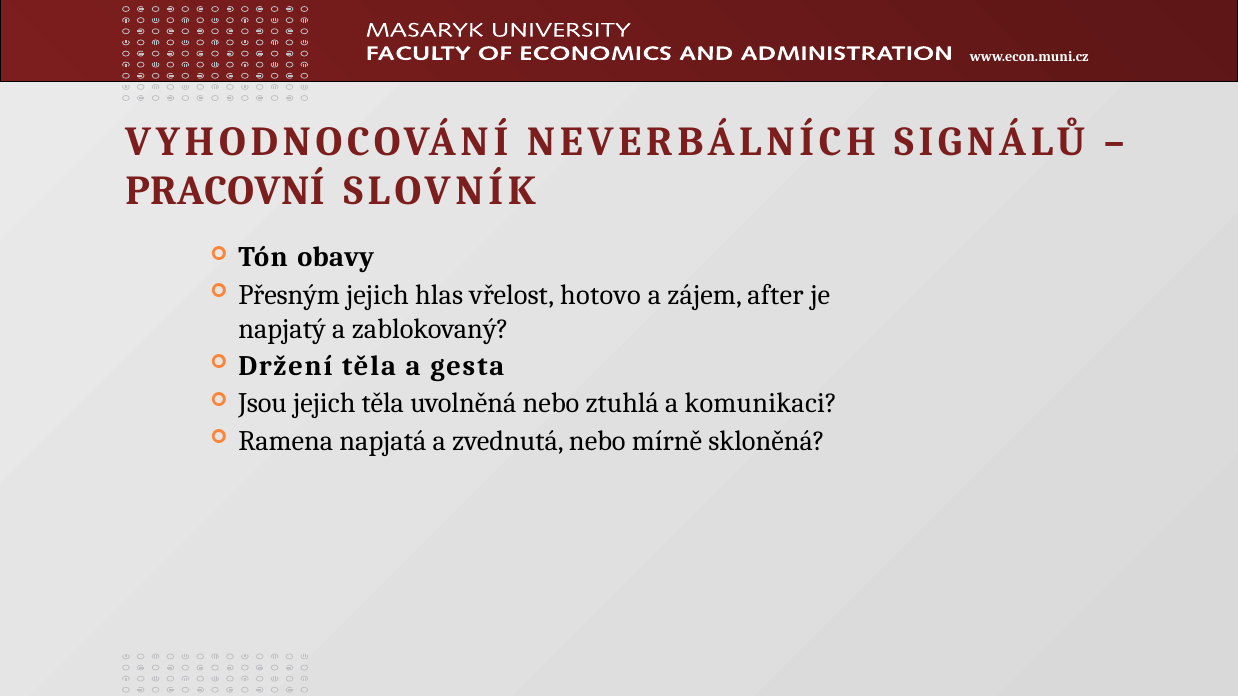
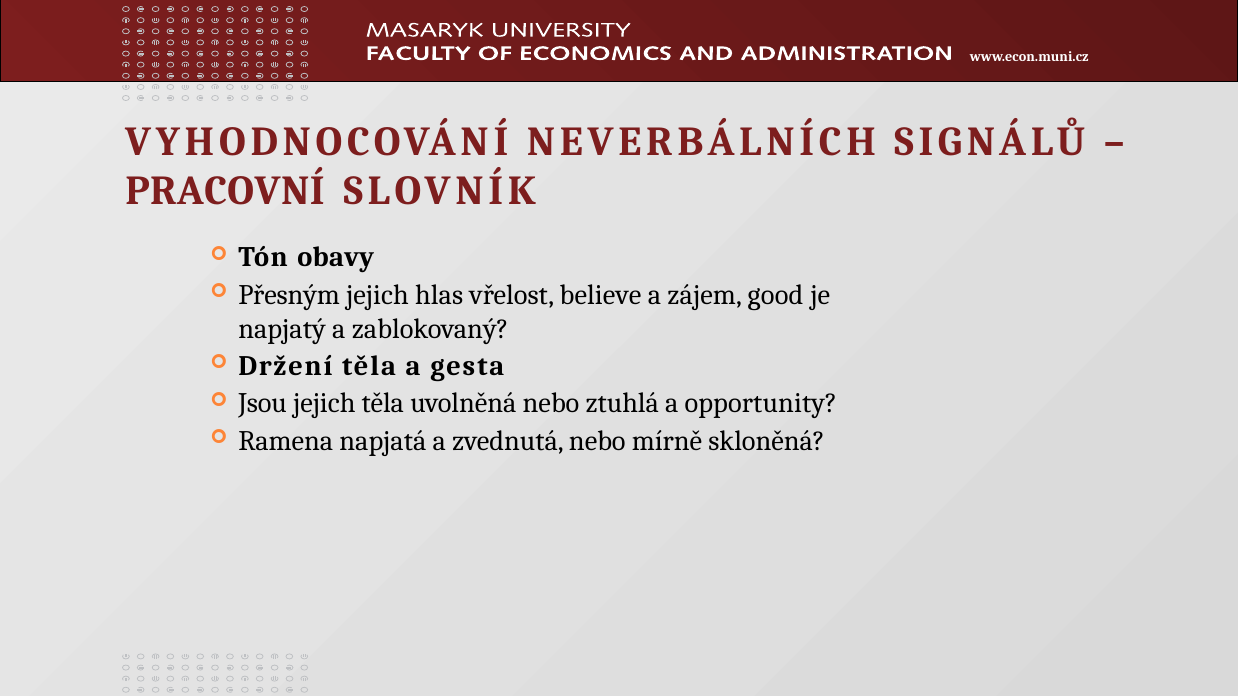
hotovo: hotovo -> believe
after: after -> good
komunikaci: komunikaci -> opportunity
